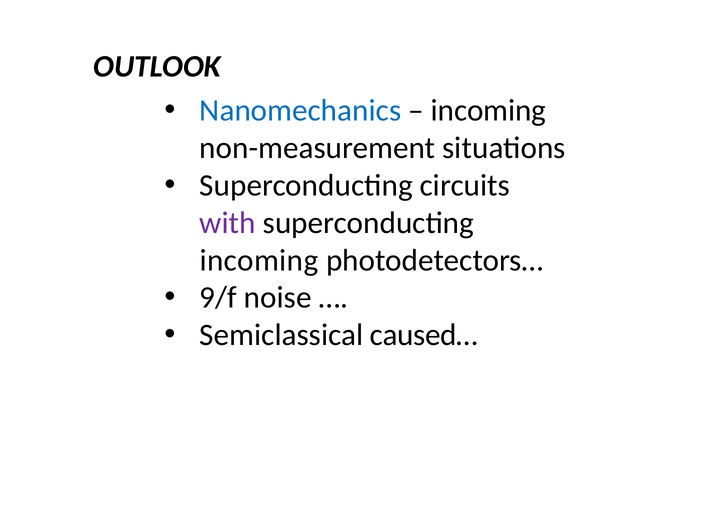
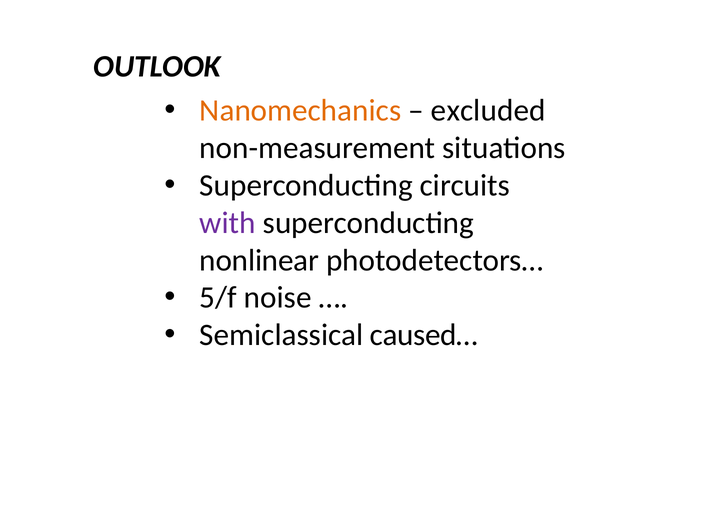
Nanomechanics colour: blue -> orange
incoming at (488, 111): incoming -> excluded
incoming at (259, 260): incoming -> nonlinear
9/f: 9/f -> 5/f
